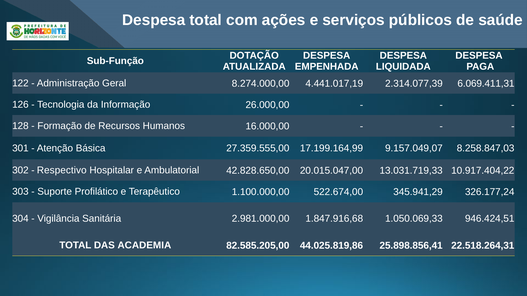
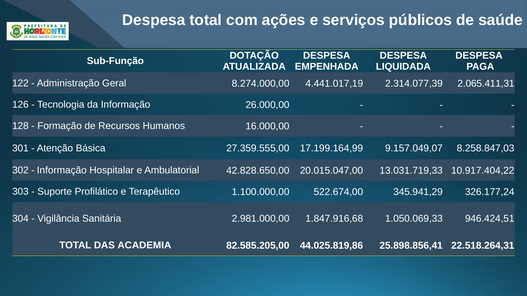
6.069.411,31: 6.069.411,31 -> 2.065.411,31
Respectivo at (62, 171): Respectivo -> Informação
